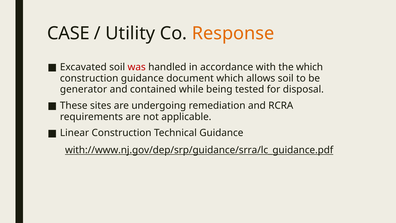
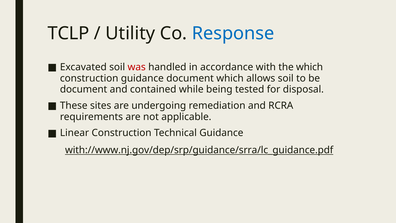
CASE: CASE -> TCLP
Response colour: orange -> blue
generator at (84, 89): generator -> document
